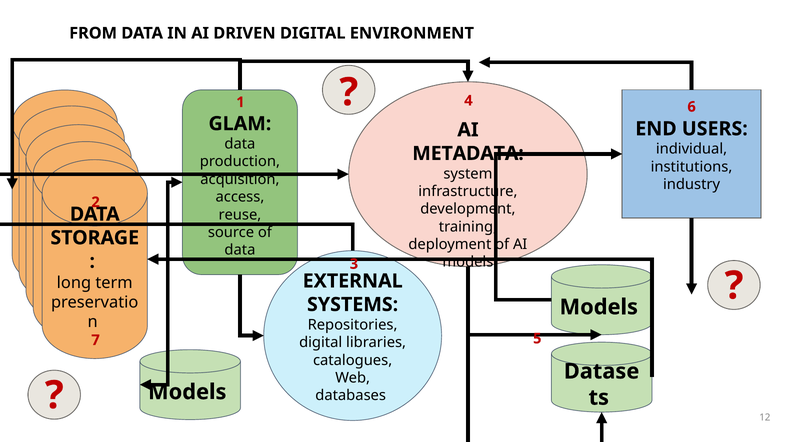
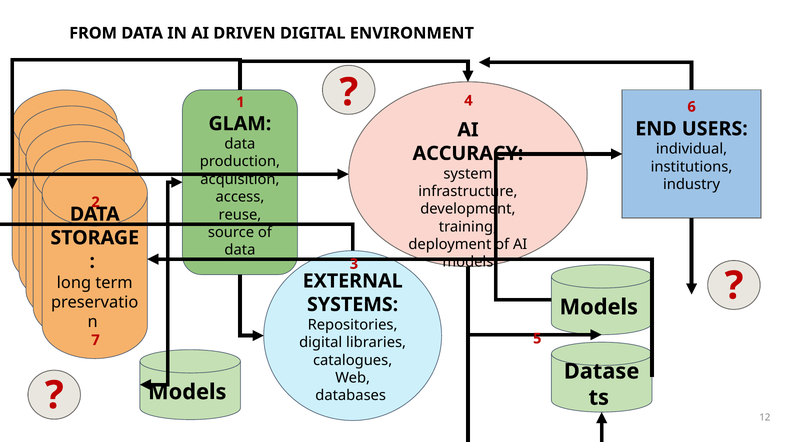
METADATA: METADATA -> ACCURACY
